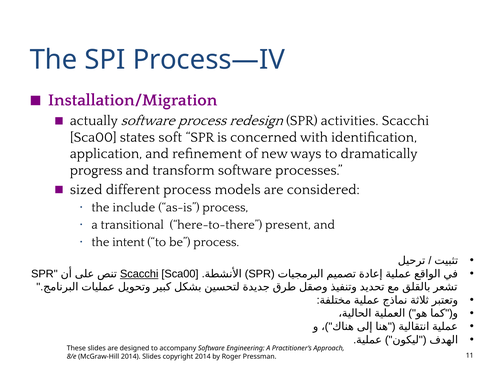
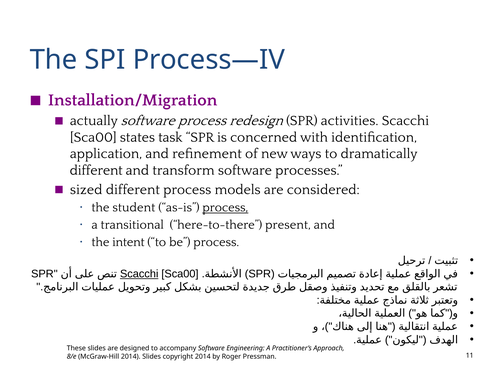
soft: soft -> task
progress at (96, 170): progress -> different
include: include -> student
process at (225, 208) underline: none -> present
